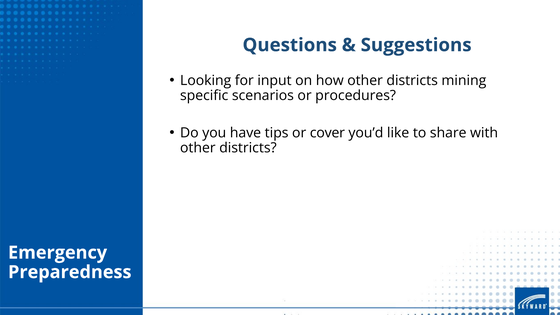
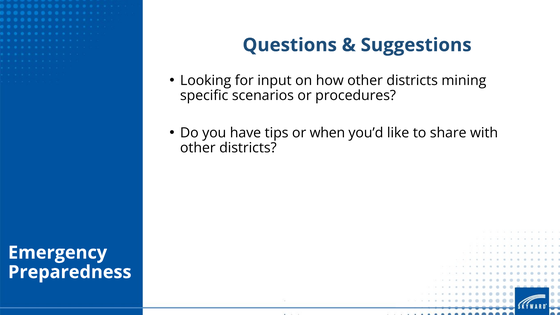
cover: cover -> when
